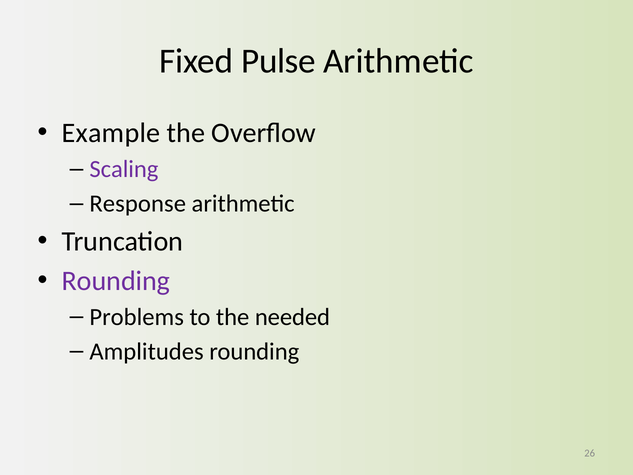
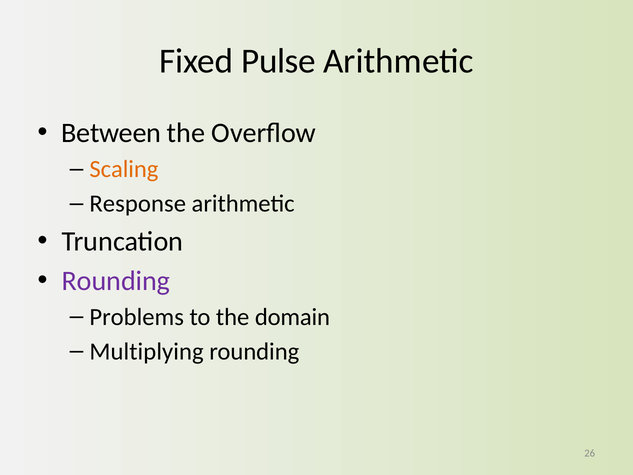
Example: Example -> Between
Scaling colour: purple -> orange
needed: needed -> domain
Amplitudes: Amplitudes -> Multiplying
